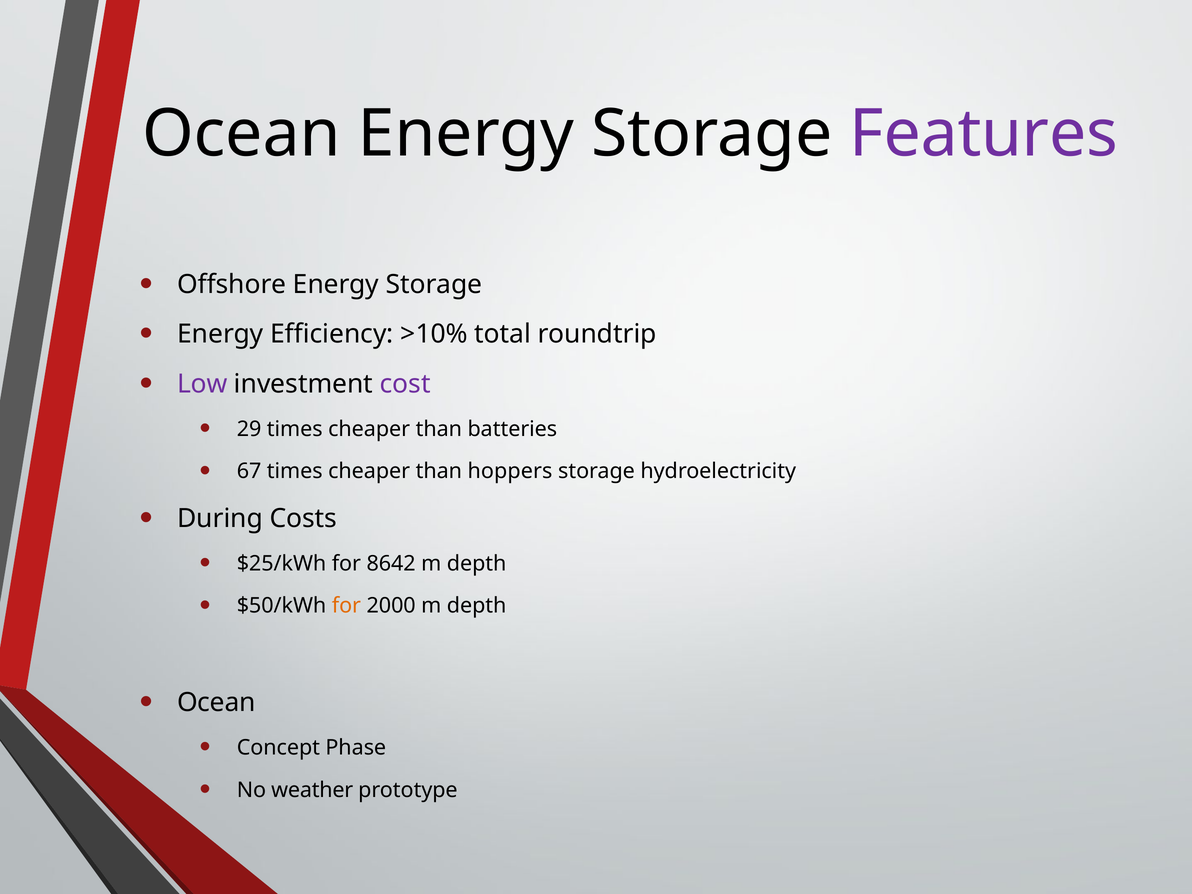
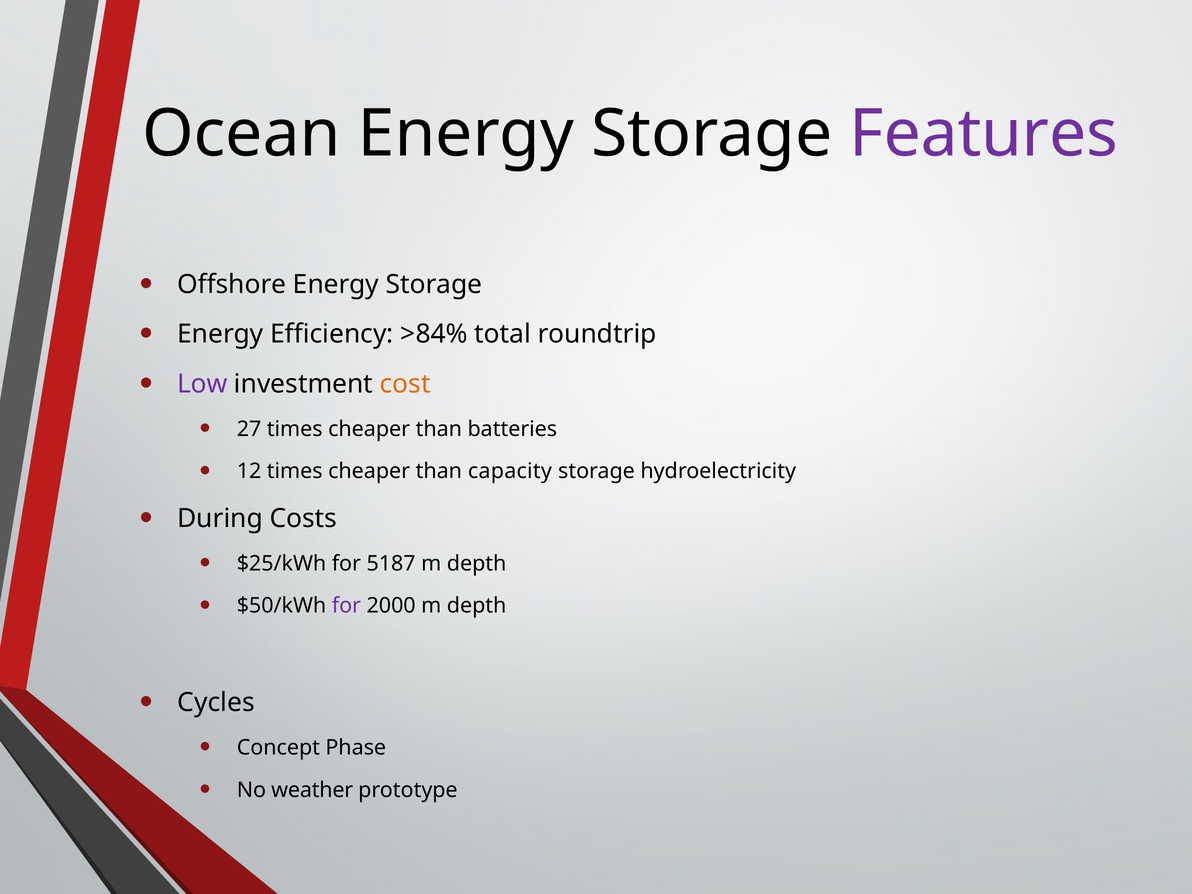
>10%: >10% -> >84%
cost colour: purple -> orange
29: 29 -> 27
67: 67 -> 12
hoppers: hoppers -> capacity
8642: 8642 -> 5187
for at (346, 606) colour: orange -> purple
Ocean at (216, 703): Ocean -> Cycles
